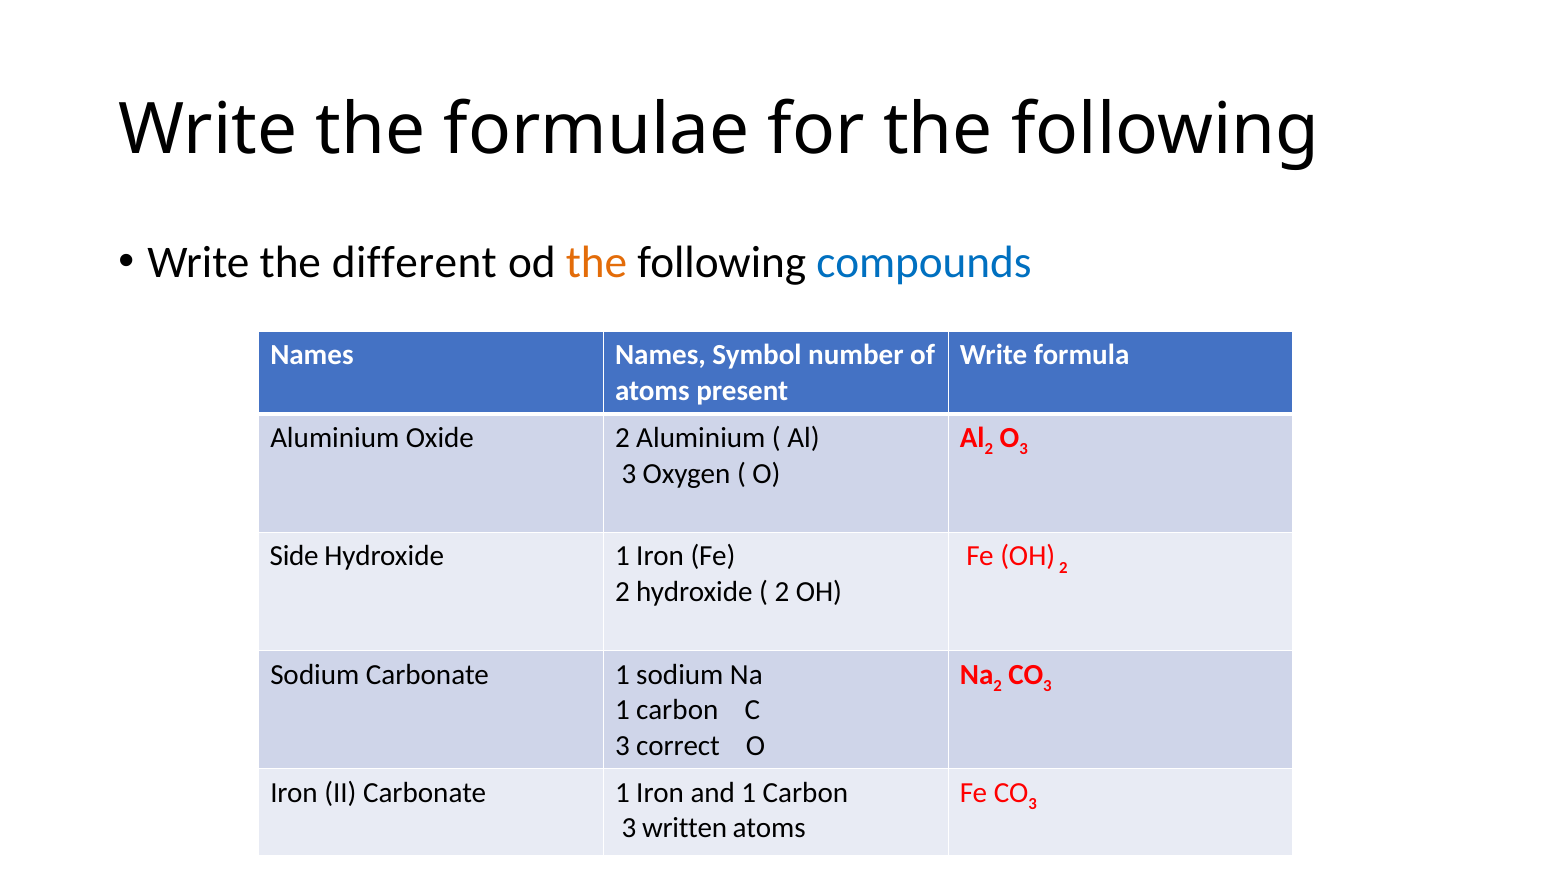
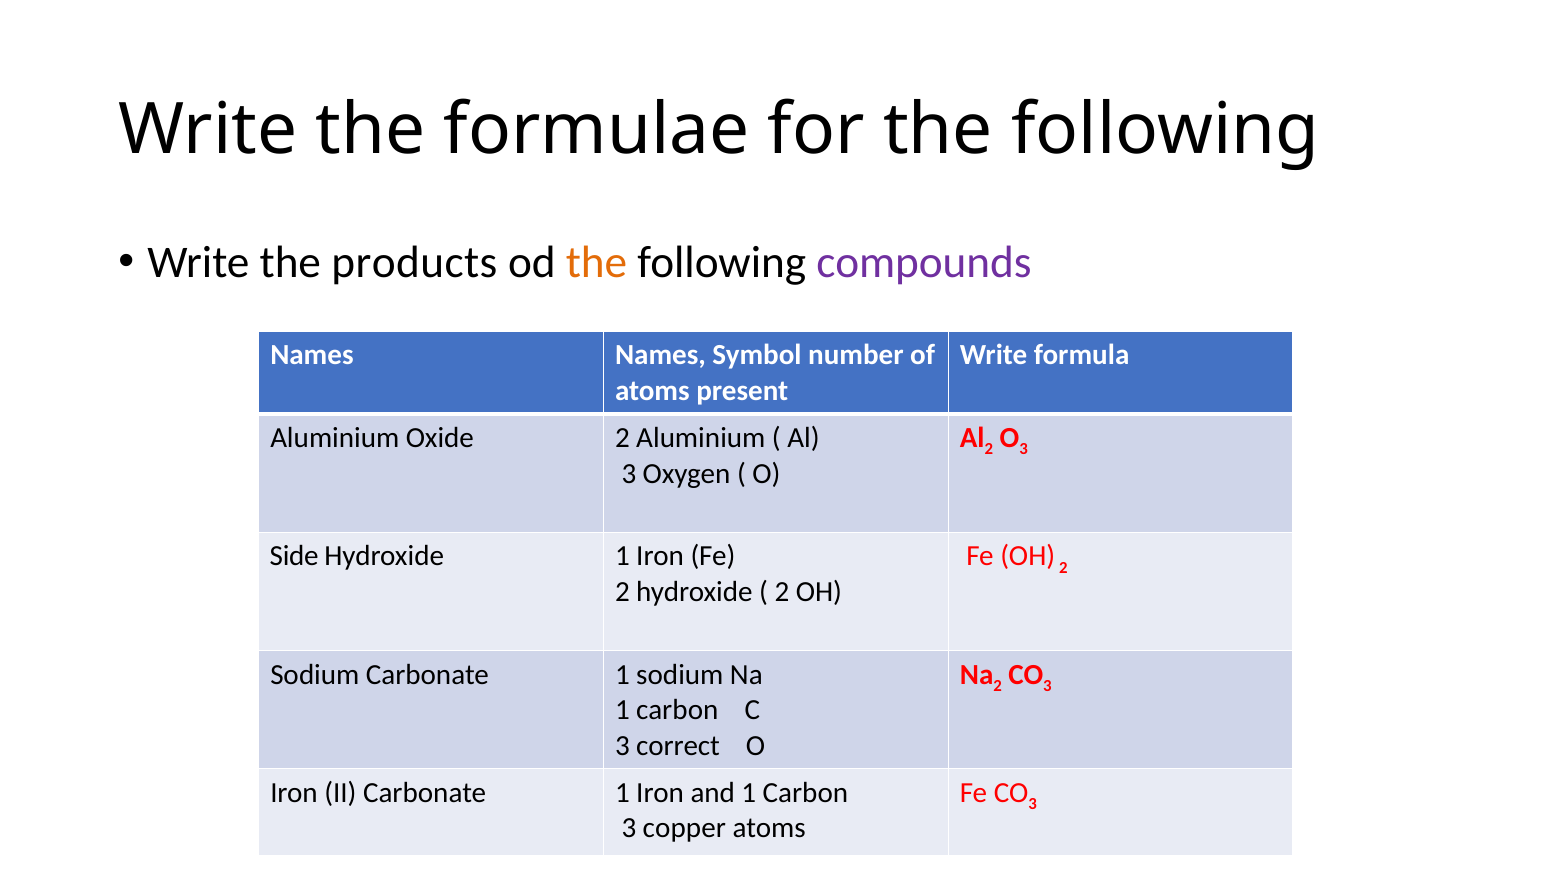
different: different -> products
compounds colour: blue -> purple
written: written -> copper
